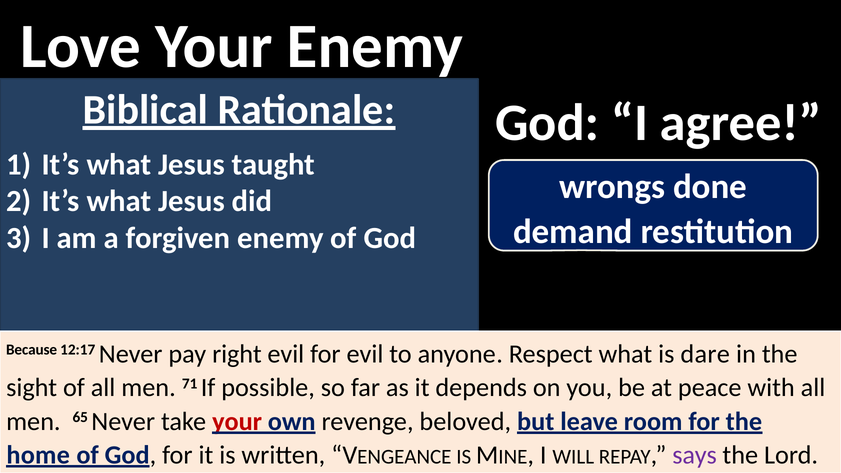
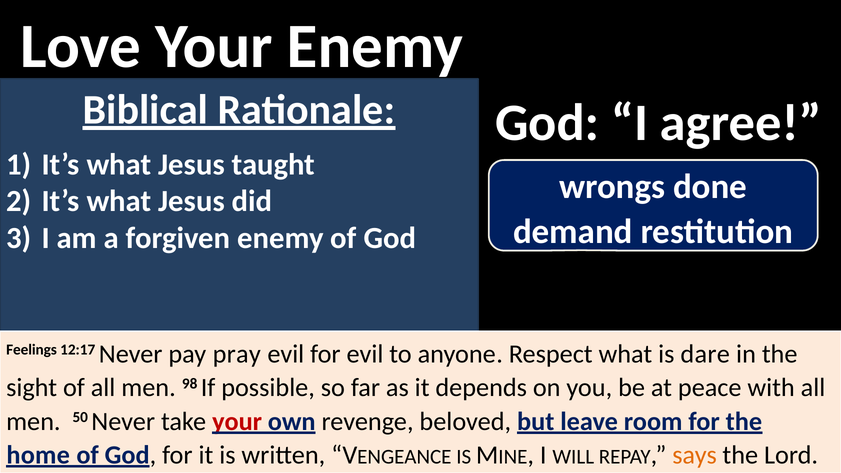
Because: Because -> Feelings
right: right -> pray
71: 71 -> 98
65: 65 -> 50
says colour: purple -> orange
